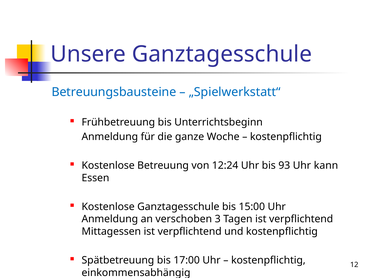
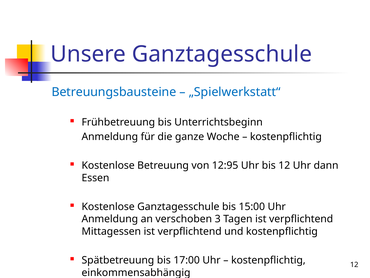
12:24: 12:24 -> 12:95
bis 93: 93 -> 12
kann: kann -> dann
